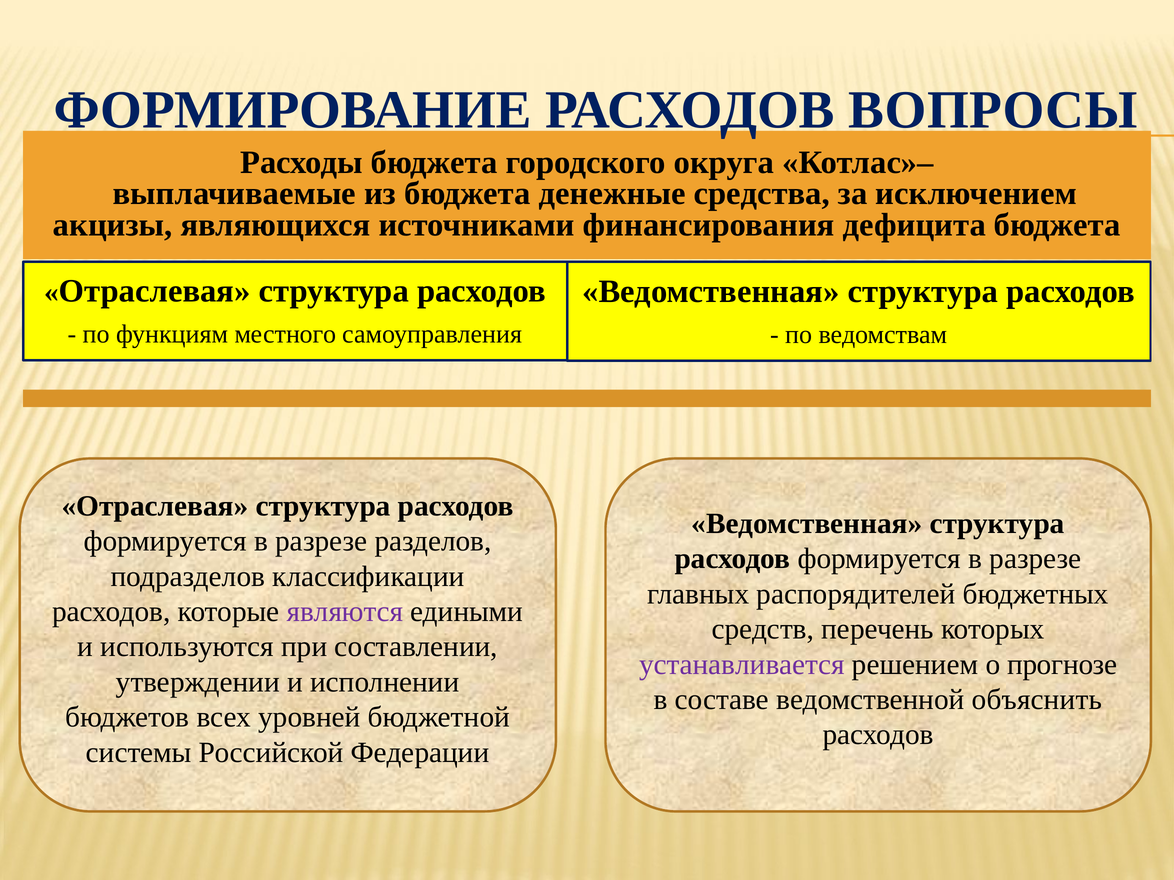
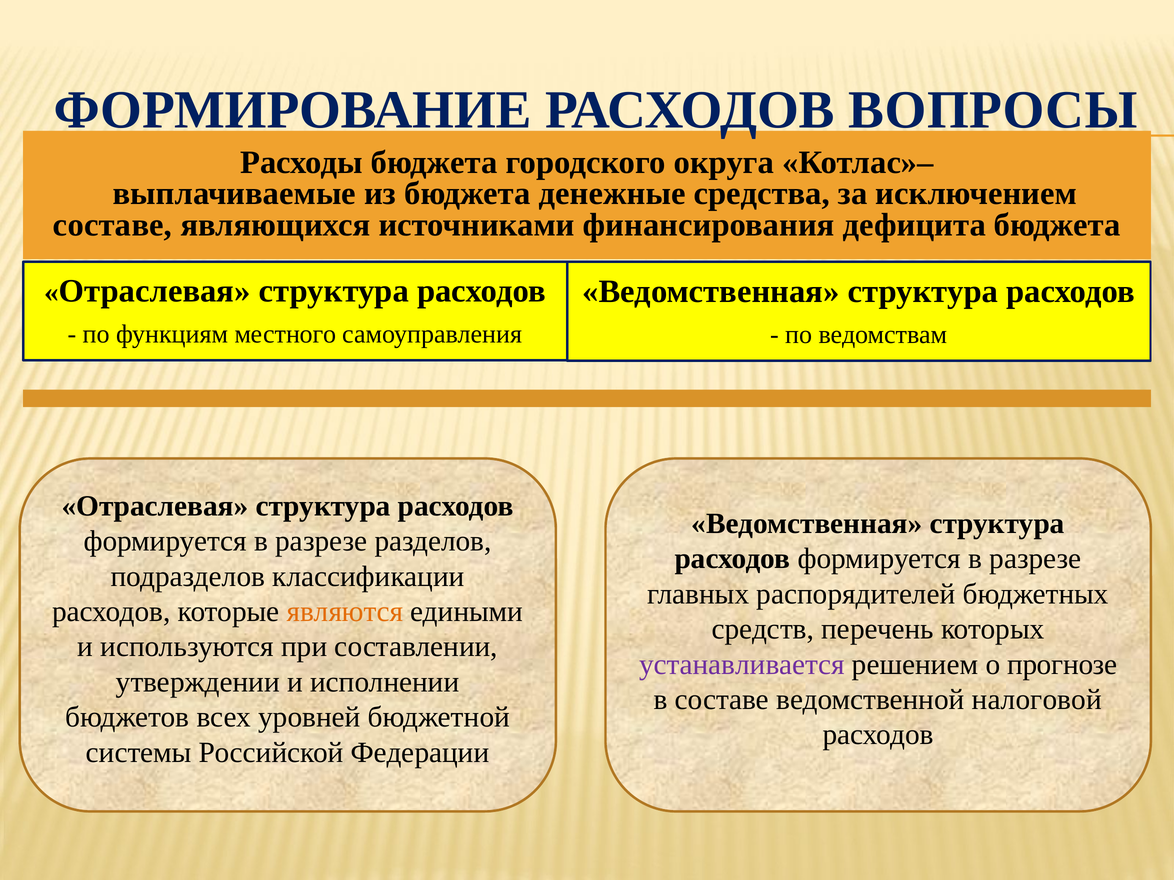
акцизы at (113, 225): акцизы -> составе
являются colour: purple -> orange
объяснить: объяснить -> налоговой
